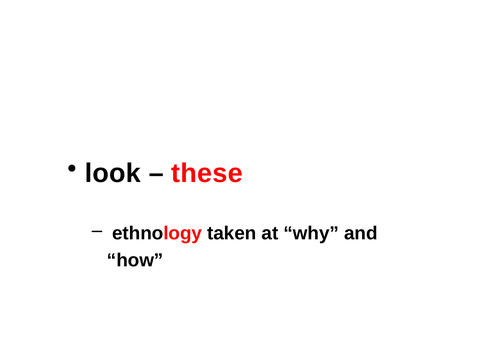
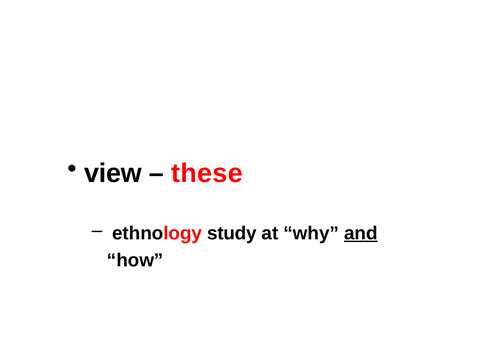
look: look -> view
taken: taken -> study
and underline: none -> present
